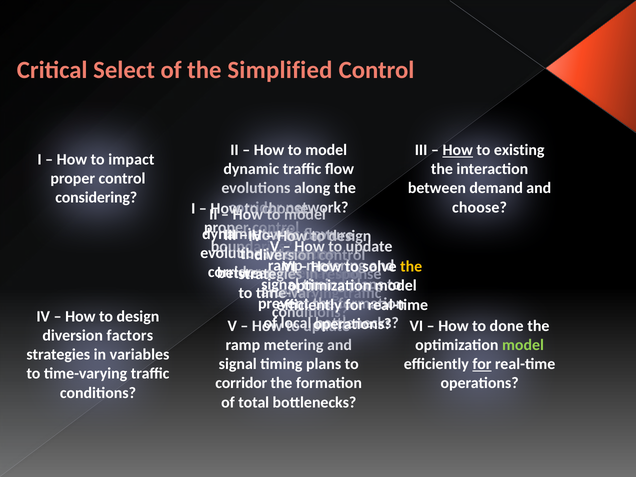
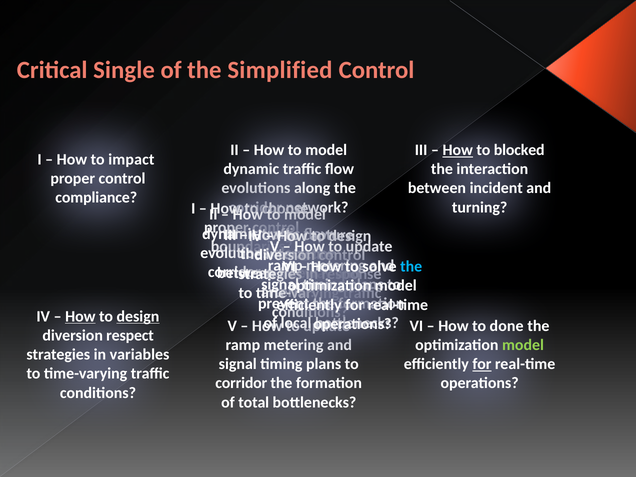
Select: Select -> Single
existing: existing -> blocked
demand: demand -> incident
considering: considering -> compliance
choose at (480, 207): choose -> turning
the at (411, 267) colour: yellow -> light blue
How at (80, 316) underline: none -> present
design at (138, 316) underline: none -> present
factors: factors -> respect
